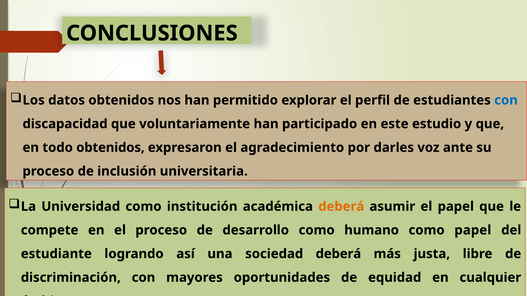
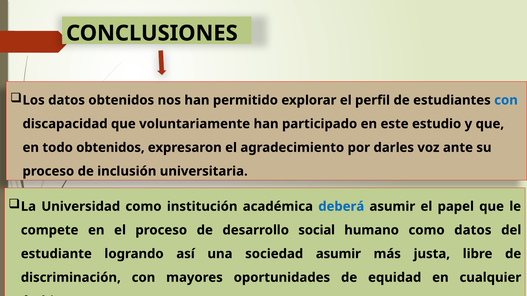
deberá at (341, 207) colour: orange -> blue
desarrollo como: como -> social
como papel: papel -> datos
sociedad deberá: deberá -> asumir
